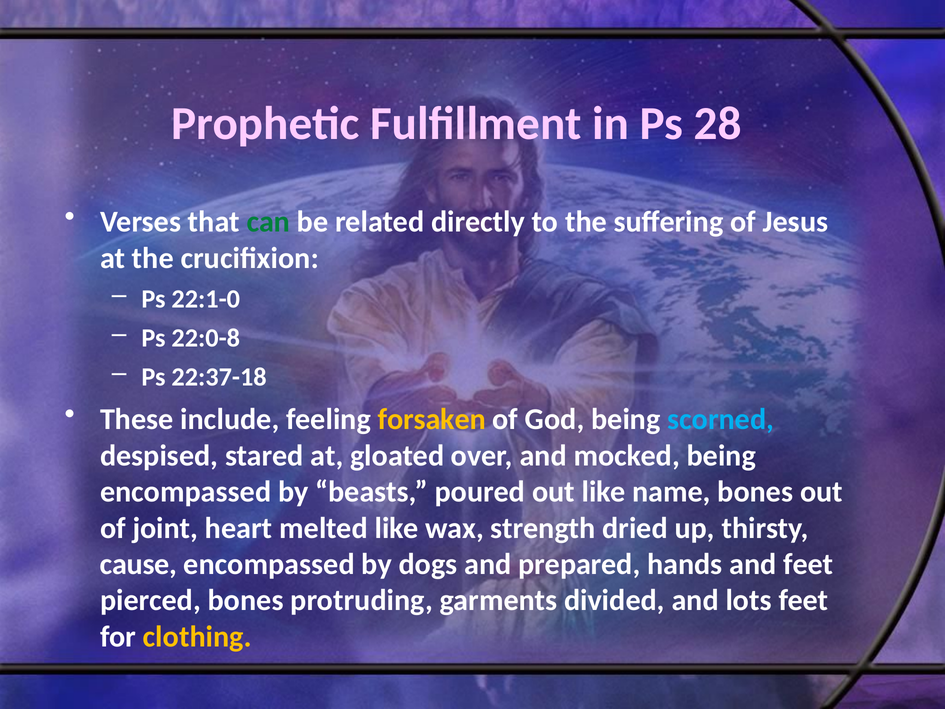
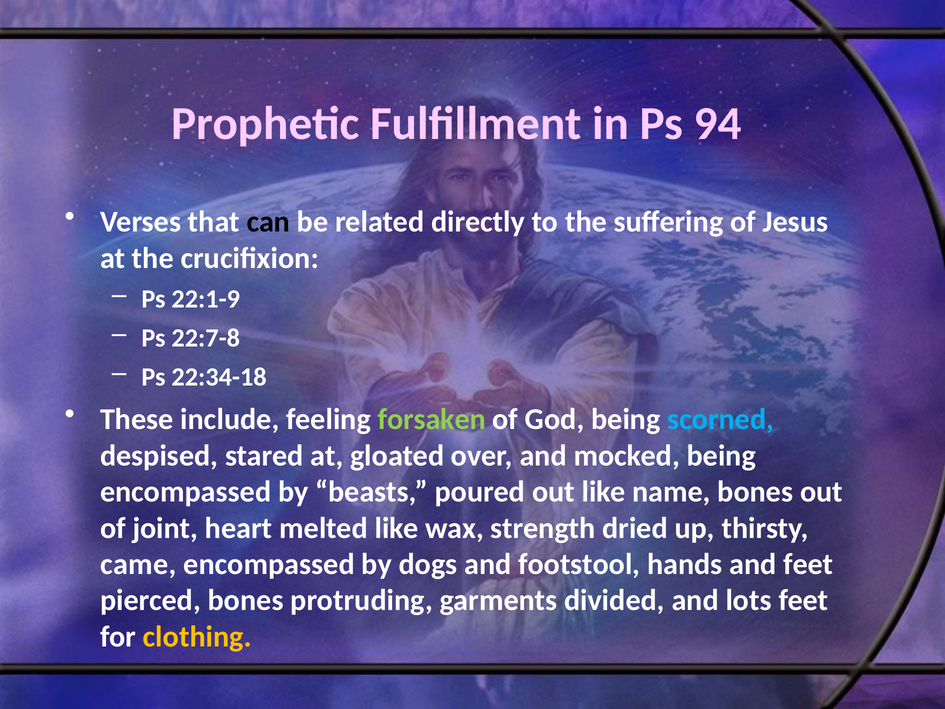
28: 28 -> 94
can colour: green -> black
22:1-0: 22:1-0 -> 22:1-9
22:0-8: 22:0-8 -> 22:7-8
22:37-18: 22:37-18 -> 22:34-18
forsaken colour: yellow -> light green
cause: cause -> came
prepared: prepared -> footstool
